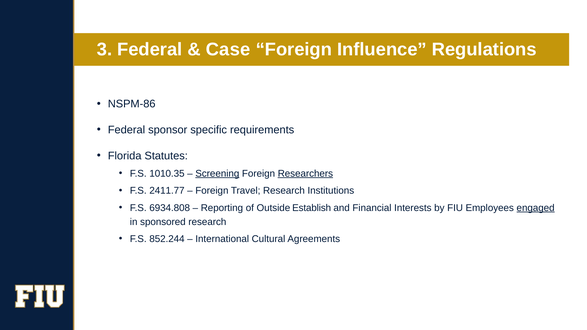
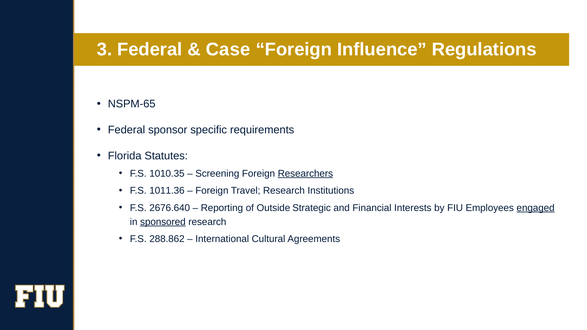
NSPM-86: NSPM-86 -> NSPM-65
Screening underline: present -> none
2411.77: 2411.77 -> 1011.36
6934.808: 6934.808 -> 2676.640
Establish: Establish -> Strategic
sponsored underline: none -> present
852.244: 852.244 -> 288.862
